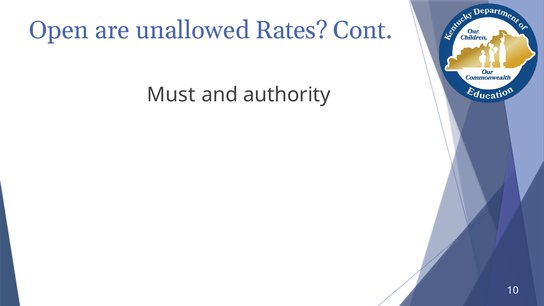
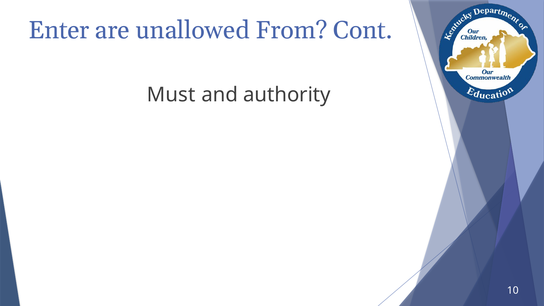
Open: Open -> Enter
Rates: Rates -> From
